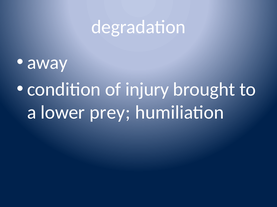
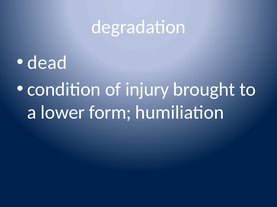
away: away -> dead
prey: prey -> form
